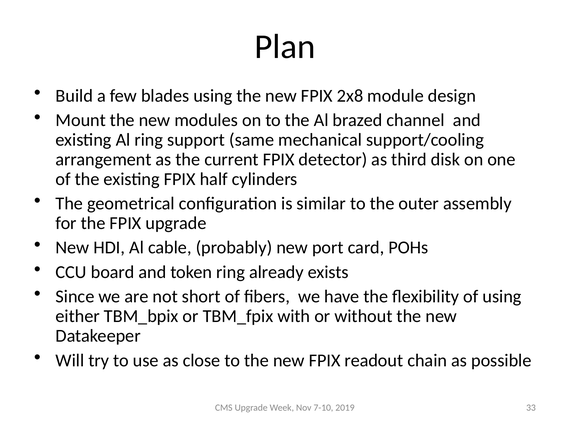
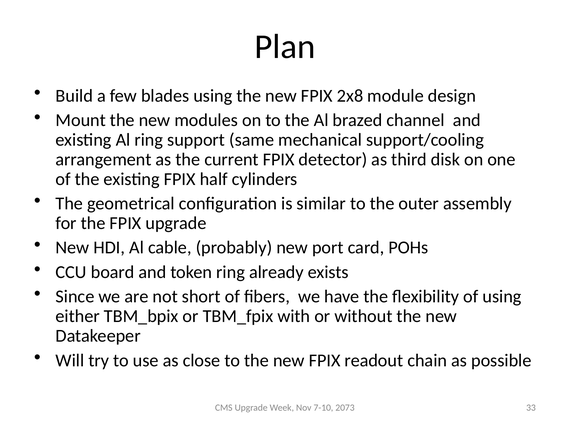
2019: 2019 -> 2073
